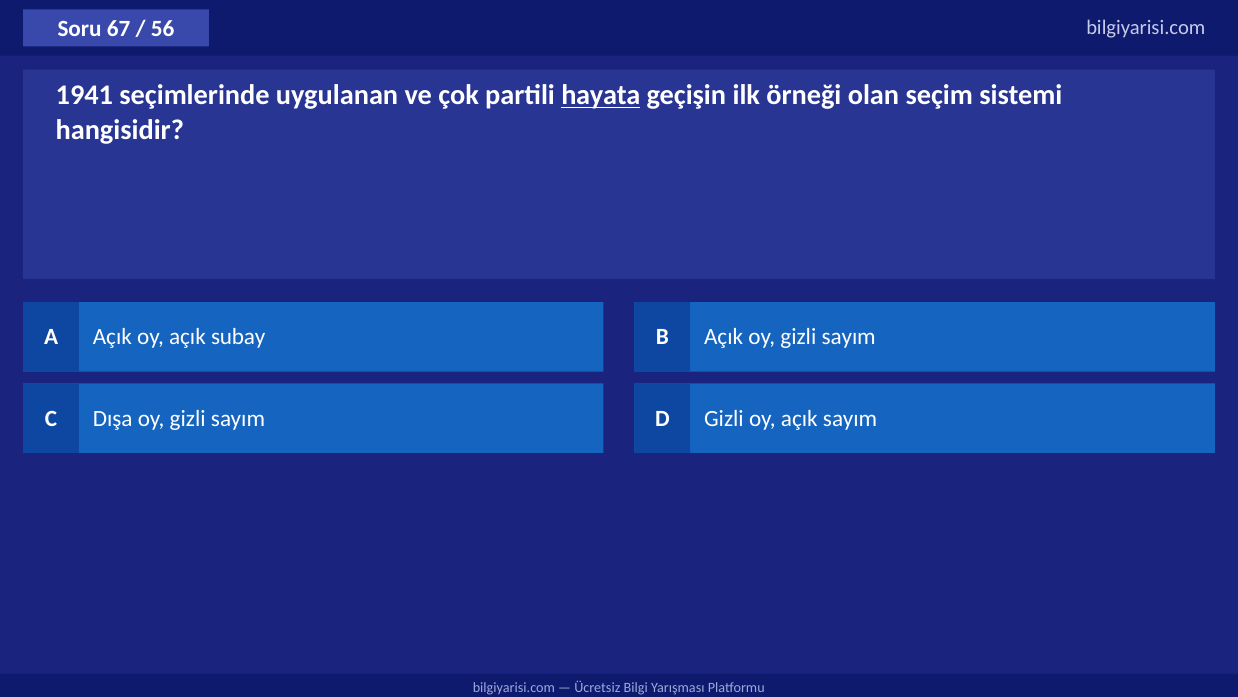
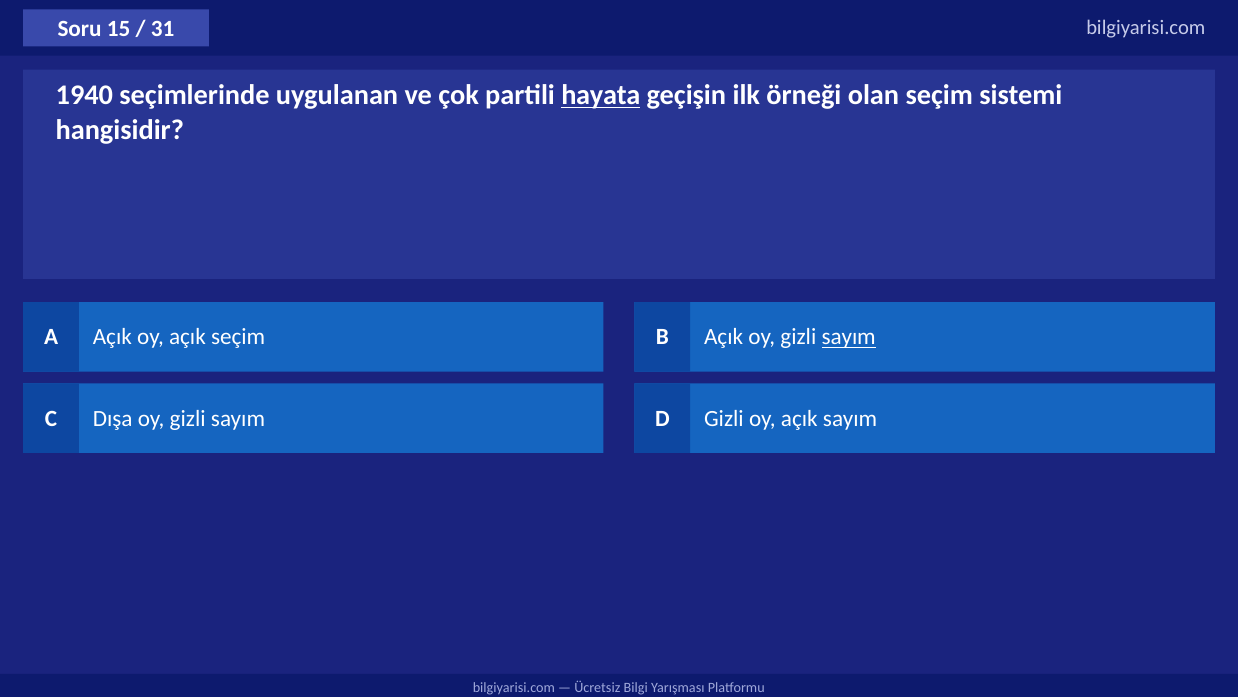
67: 67 -> 15
56: 56 -> 31
1941: 1941 -> 1940
açık subay: subay -> seçim
sayım at (849, 337) underline: none -> present
